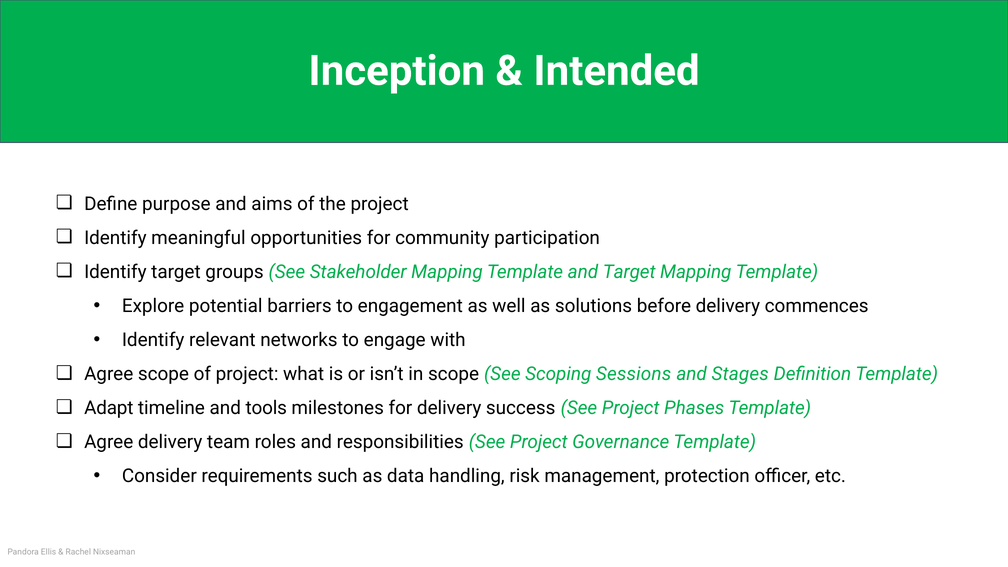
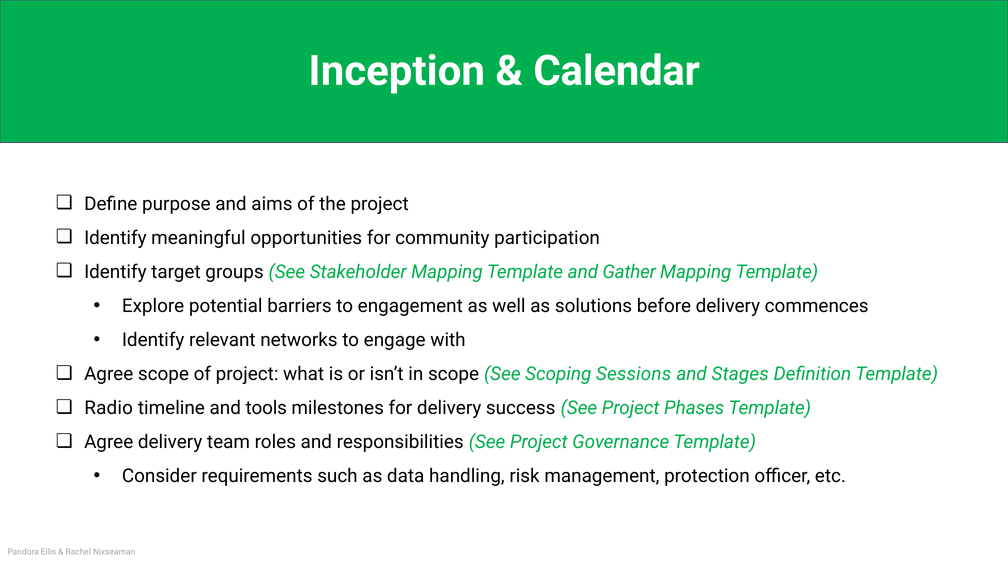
Intended: Intended -> Calendar
and Target: Target -> Gather
Adapt: Adapt -> Radio
